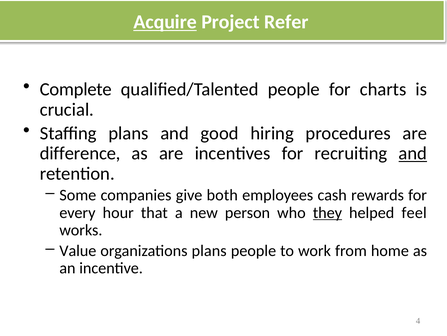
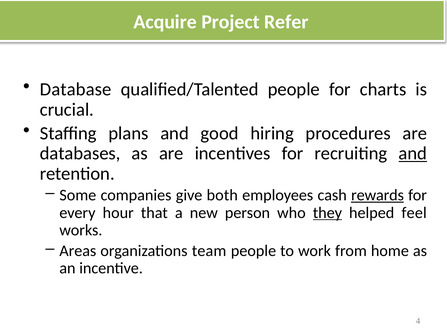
Acquire underline: present -> none
Complete: Complete -> Database
difference: difference -> databases
rewards underline: none -> present
Value: Value -> Areas
organizations plans: plans -> team
